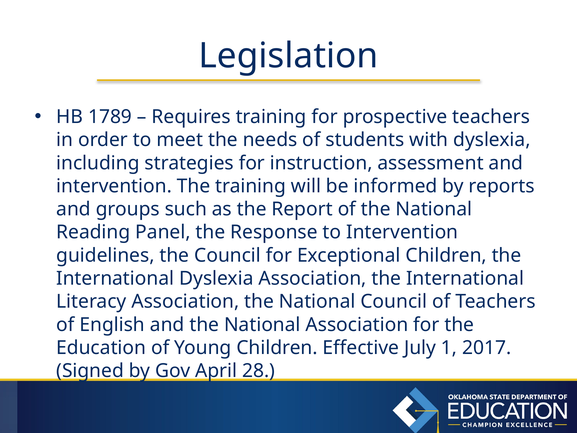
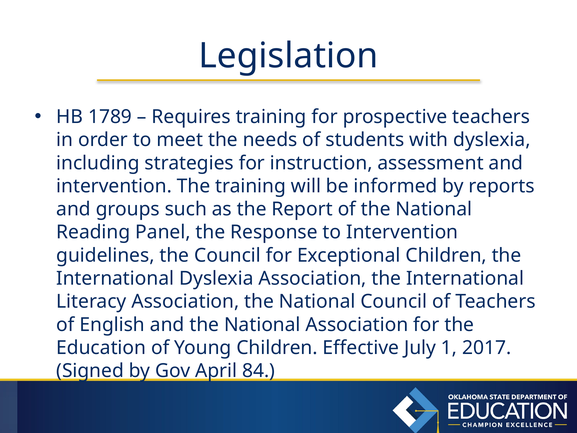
28: 28 -> 84
